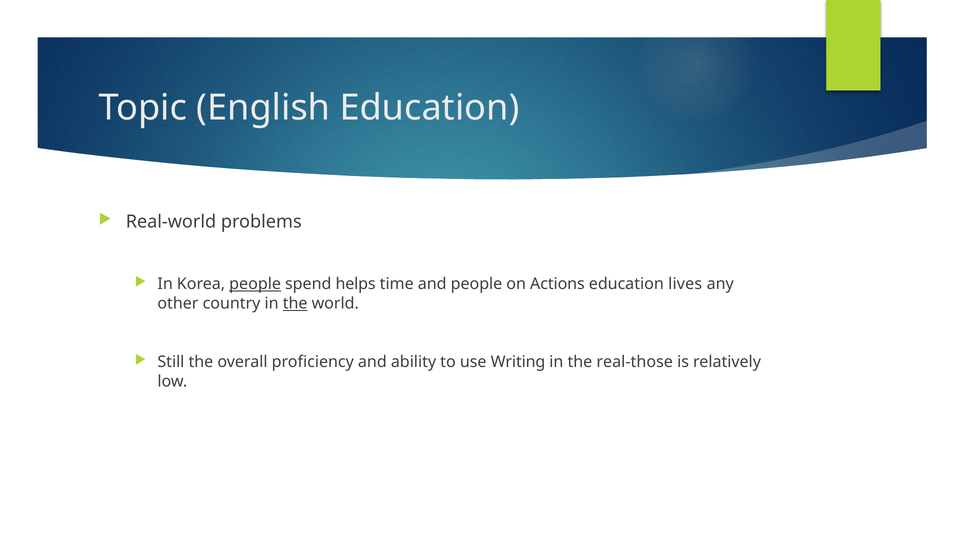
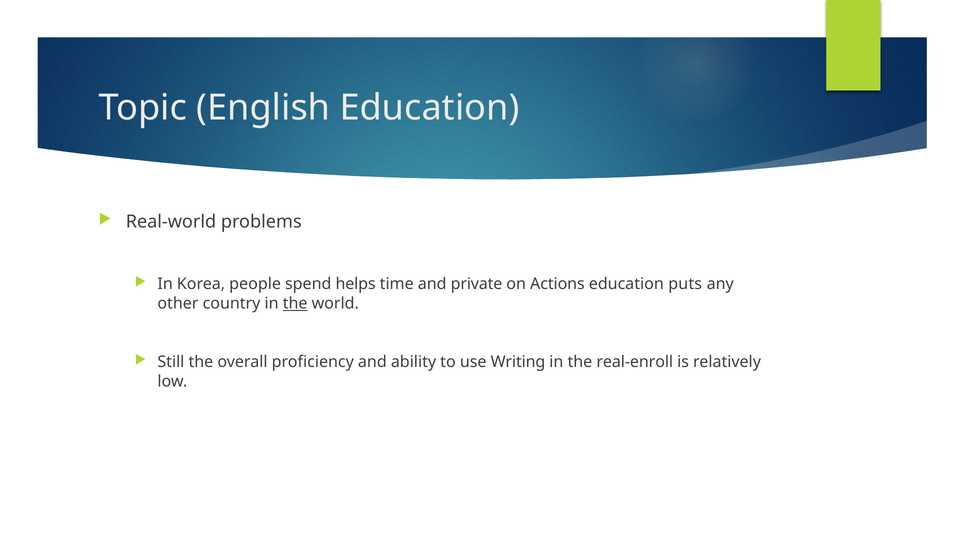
people at (255, 284) underline: present -> none
and people: people -> private
lives: lives -> puts
real-those: real-those -> real-enroll
